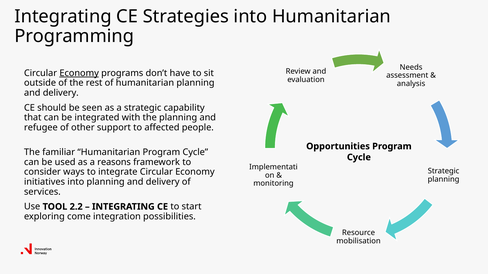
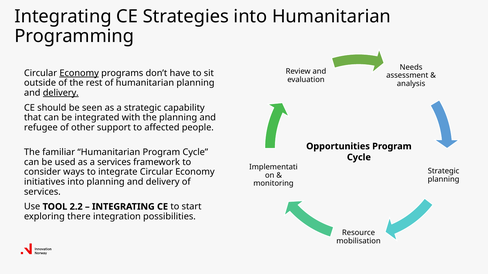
delivery at (61, 93) underline: none -> present
a reasons: reasons -> services
come: come -> there
